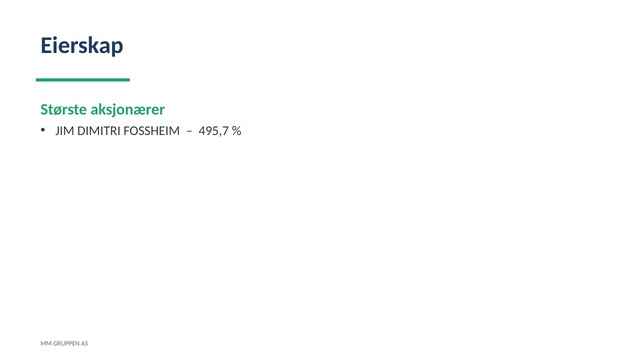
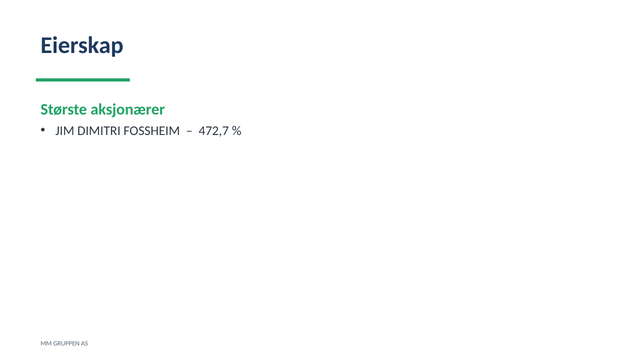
495,7: 495,7 -> 472,7
